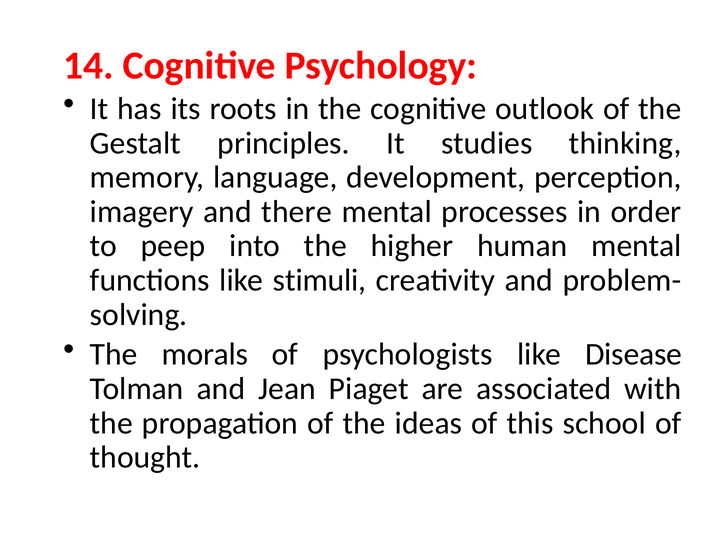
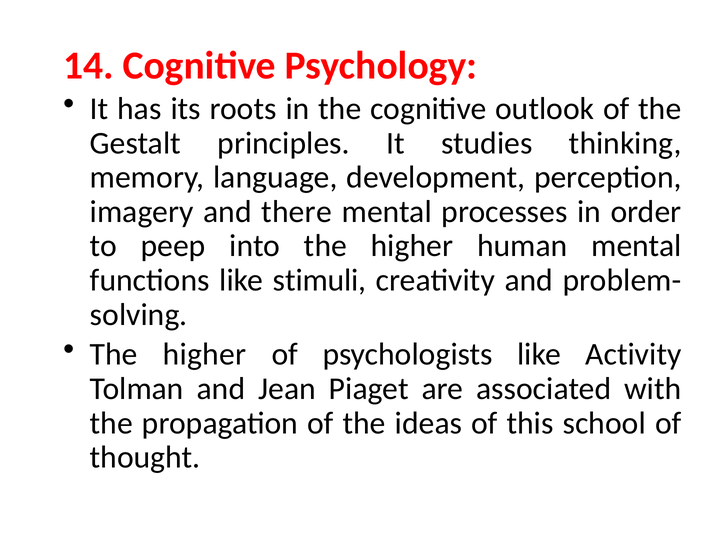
morals at (205, 354): morals -> higher
Disease: Disease -> Activity
